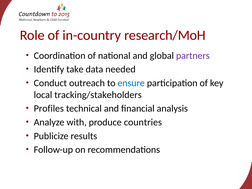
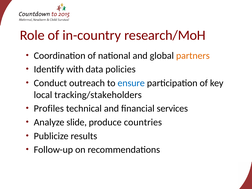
partners colour: purple -> orange
take: take -> with
needed: needed -> policies
analysis: analysis -> services
with: with -> slide
